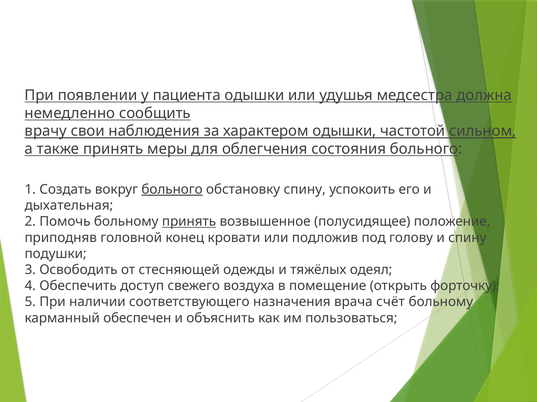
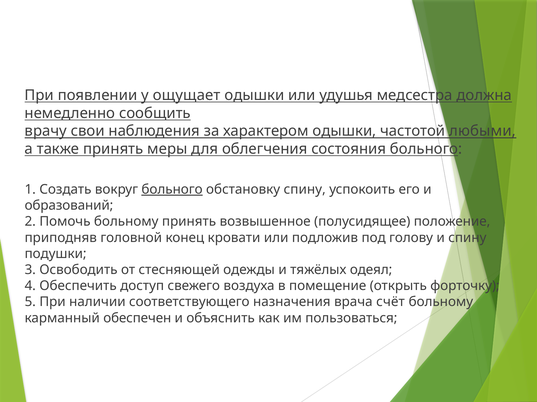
пациента: пациента -> ощущает
сильном: сильном -> любыми
дыхательная: дыхательная -> образований
принять at (189, 222) underline: present -> none
